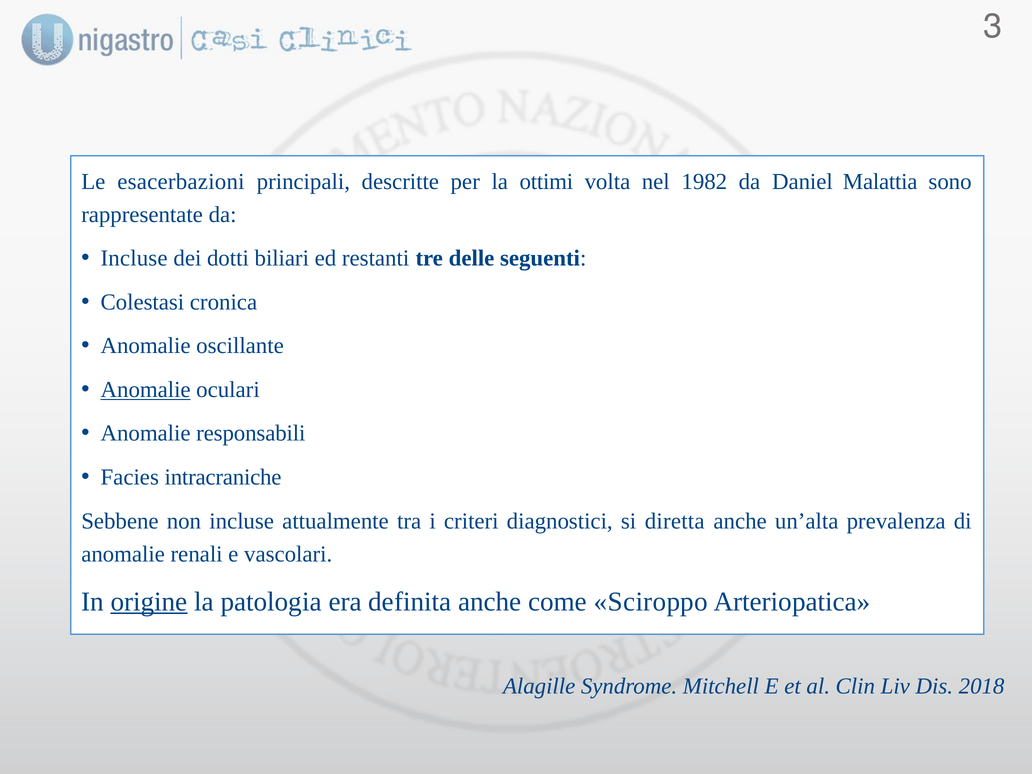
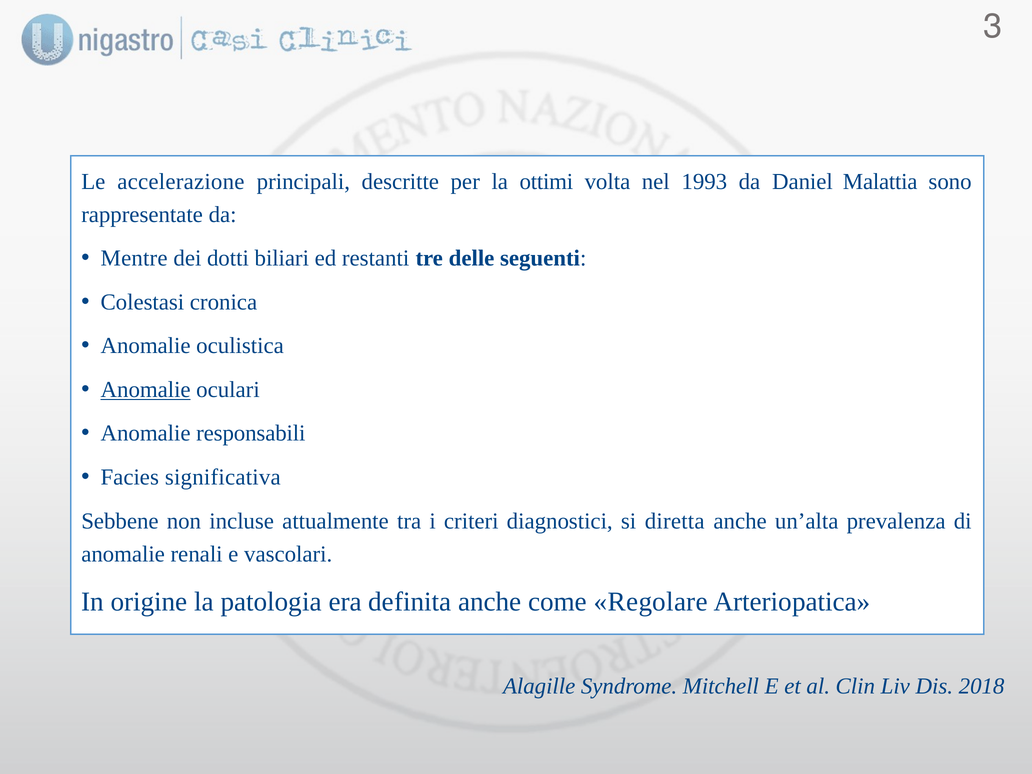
esacerbazioni: esacerbazioni -> accelerazione
1982: 1982 -> 1993
Incluse at (134, 258): Incluse -> Mentre
oscillante: oscillante -> oculistica
intracraniche: intracraniche -> significativa
origine underline: present -> none
Sciroppo: Sciroppo -> Regolare
